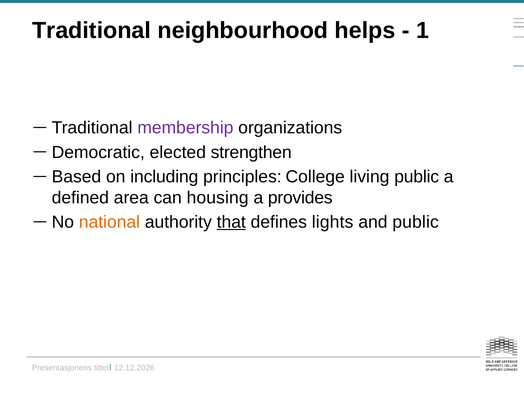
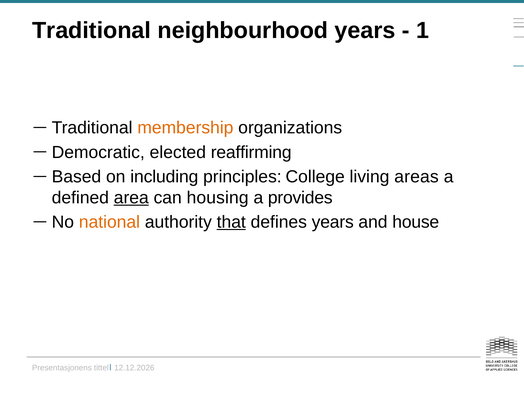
neighbourhood helps: helps -> years
membership colour: purple -> orange
strengthen: strengthen -> reaffirming
living public: public -> areas
area underline: none -> present
defines lights: lights -> years
and public: public -> house
